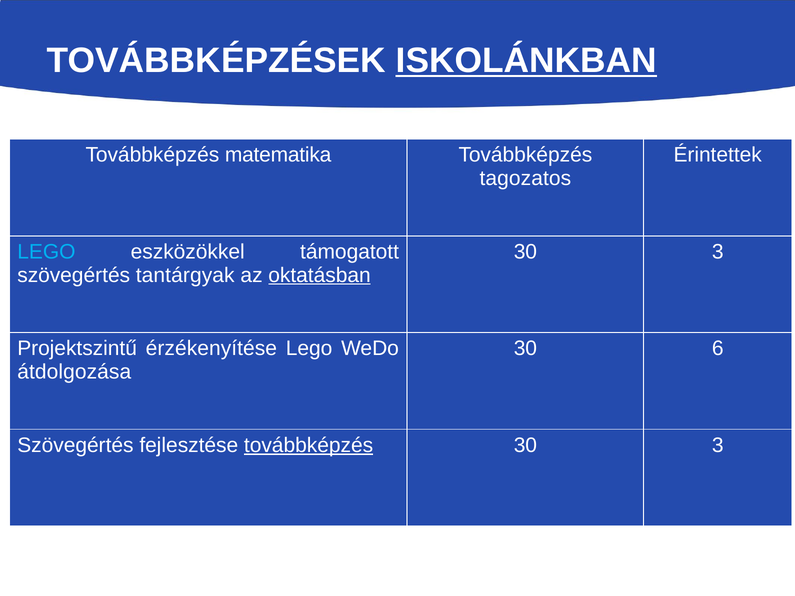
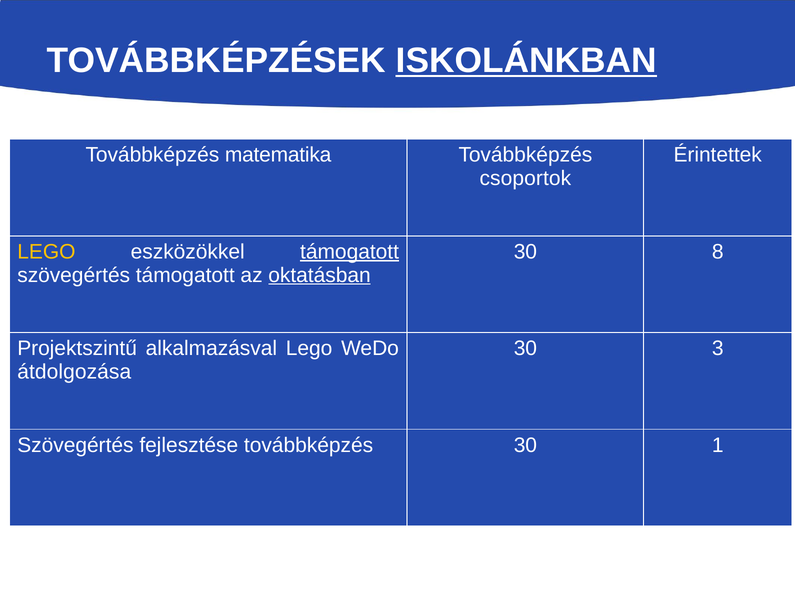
tagozatos: tagozatos -> csoportok
LEGO at (46, 252) colour: light blue -> yellow
támogatott at (350, 252) underline: none -> present
3 at (718, 252): 3 -> 8
szövegértés tantárgyak: tantárgyak -> támogatott
érzékenyítése: érzékenyítése -> alkalmazásval
6: 6 -> 3
továbbképzés at (309, 445) underline: present -> none
3 at (718, 445): 3 -> 1
